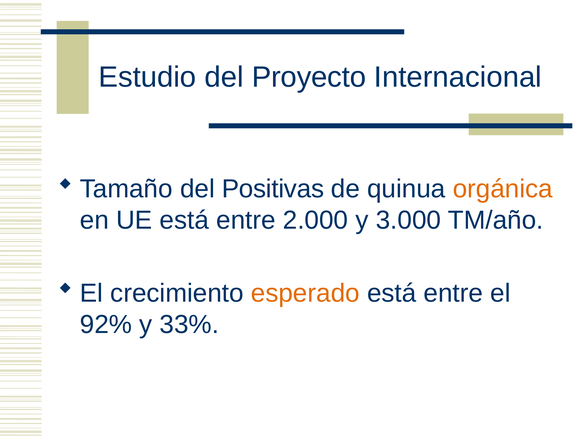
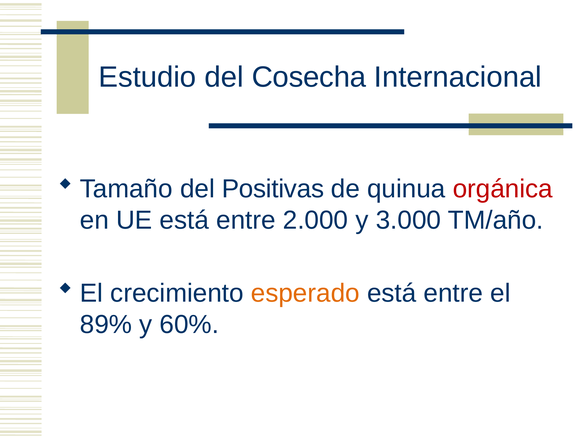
Proyecto: Proyecto -> Cosecha
orgánica colour: orange -> red
92%: 92% -> 89%
33%: 33% -> 60%
